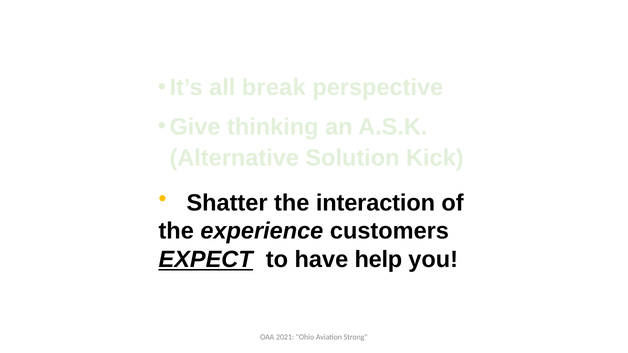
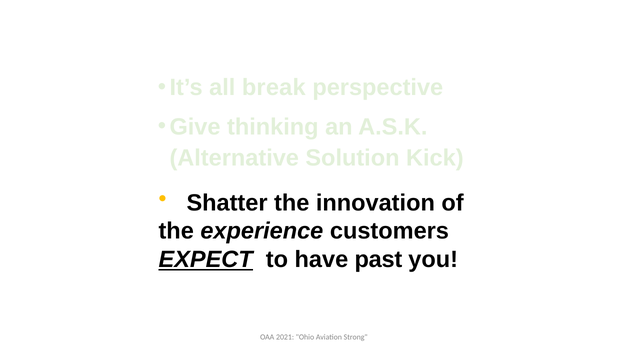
interaction: interaction -> innovation
help: help -> past
